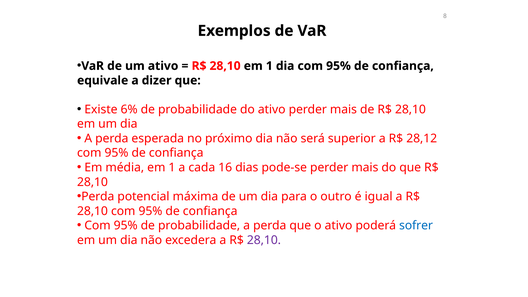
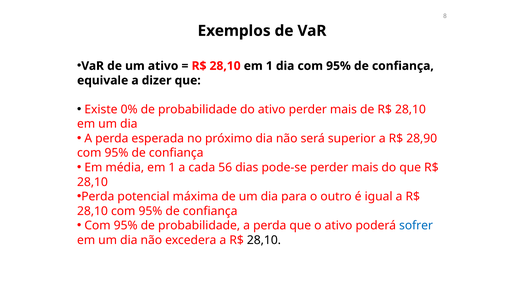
6%: 6% -> 0%
28,12: 28,12 -> 28,90
16: 16 -> 56
28,10 at (264, 240) colour: purple -> black
